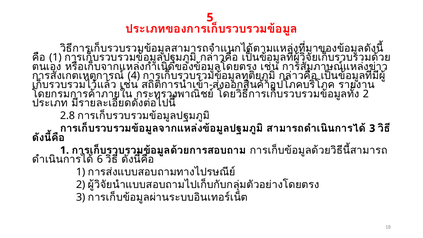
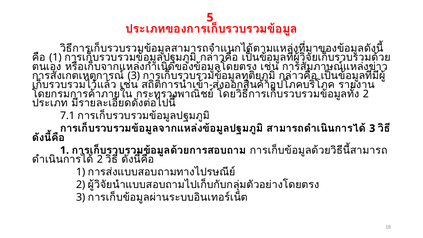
4 at (134, 76): 4 -> 3
2.8: 2.8 -> 7.1
6 at (100, 159): 6 -> 2
